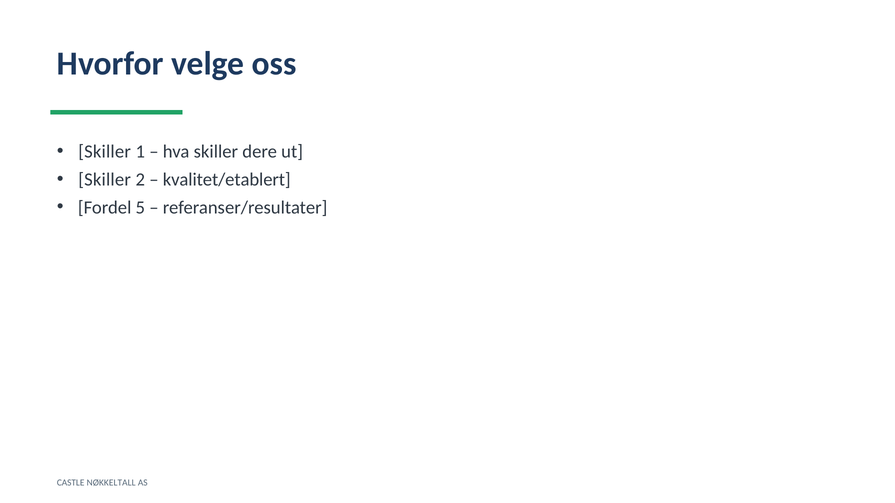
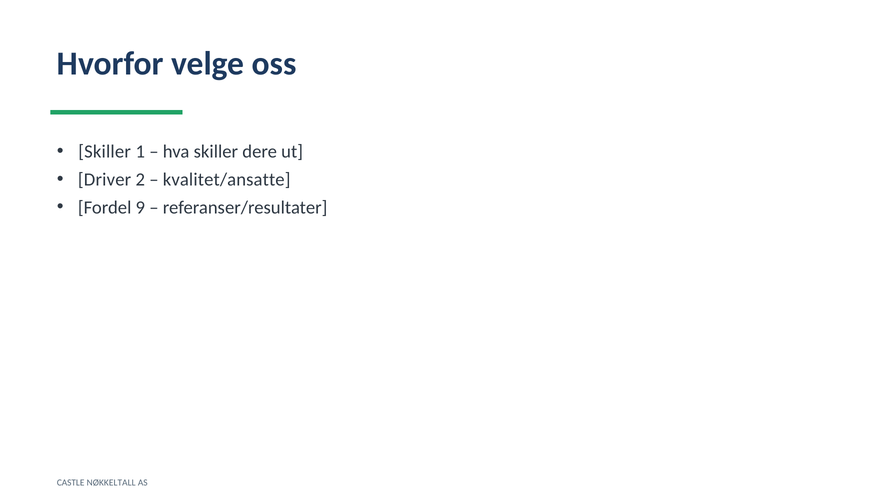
Skiller at (105, 180): Skiller -> Driver
kvalitet/etablert: kvalitet/etablert -> kvalitet/ansatte
5: 5 -> 9
